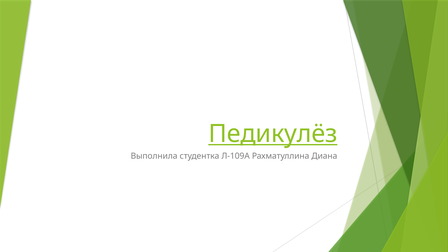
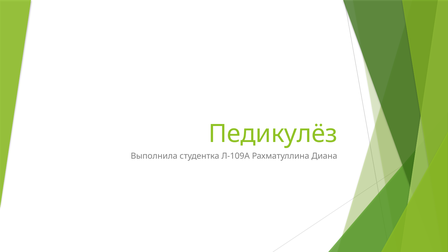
Педикулёз underline: present -> none
